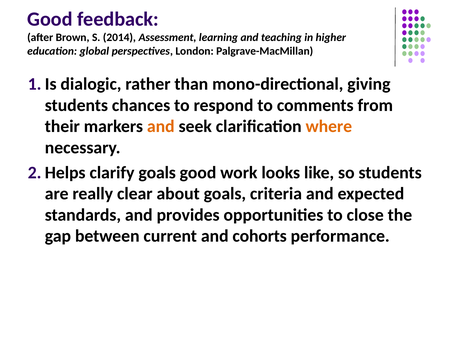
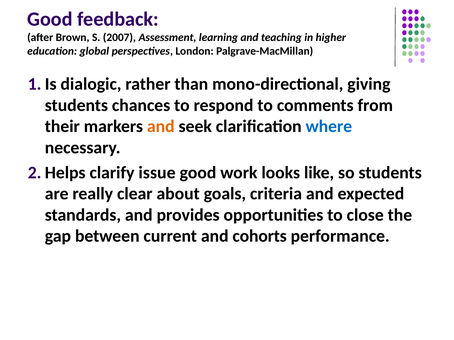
2014: 2014 -> 2007
where colour: orange -> blue
clarify goals: goals -> issue
